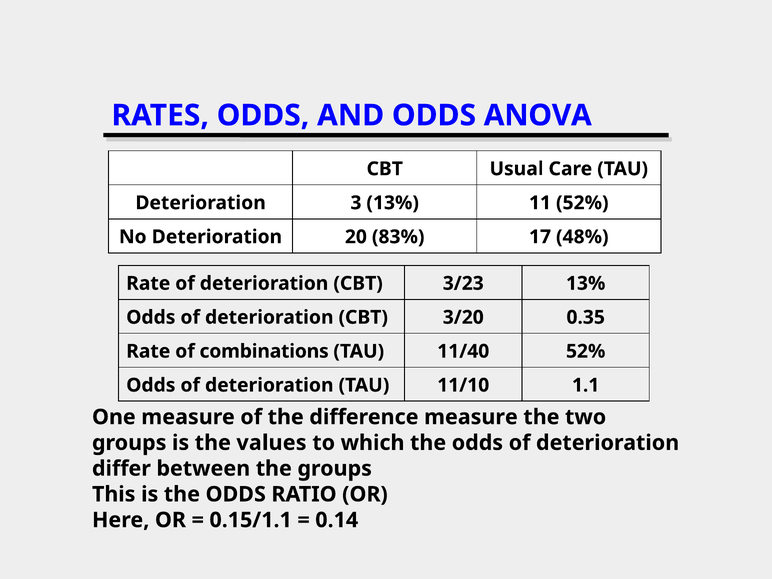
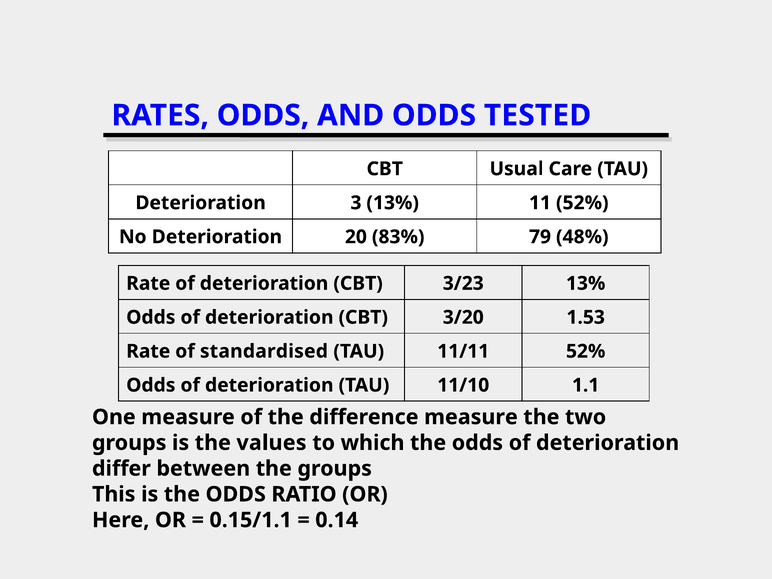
ANOVA: ANOVA -> TESTED
17: 17 -> 79
0.35: 0.35 -> 1.53
combinations: combinations -> standardised
11/40: 11/40 -> 11/11
